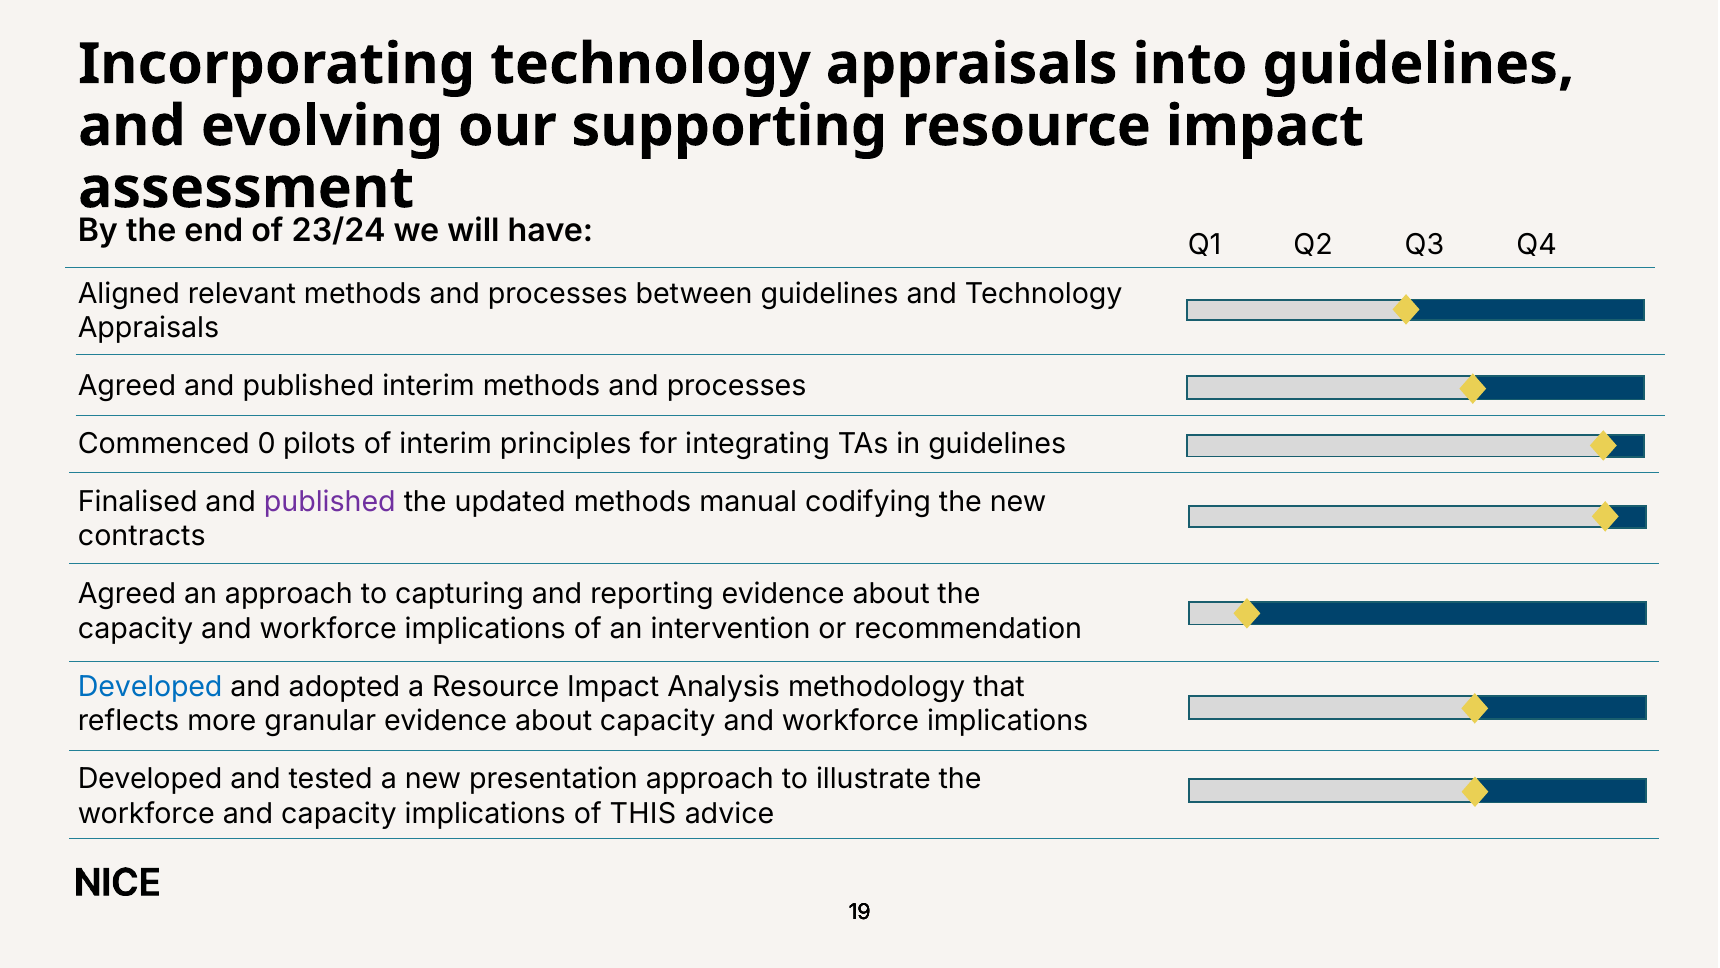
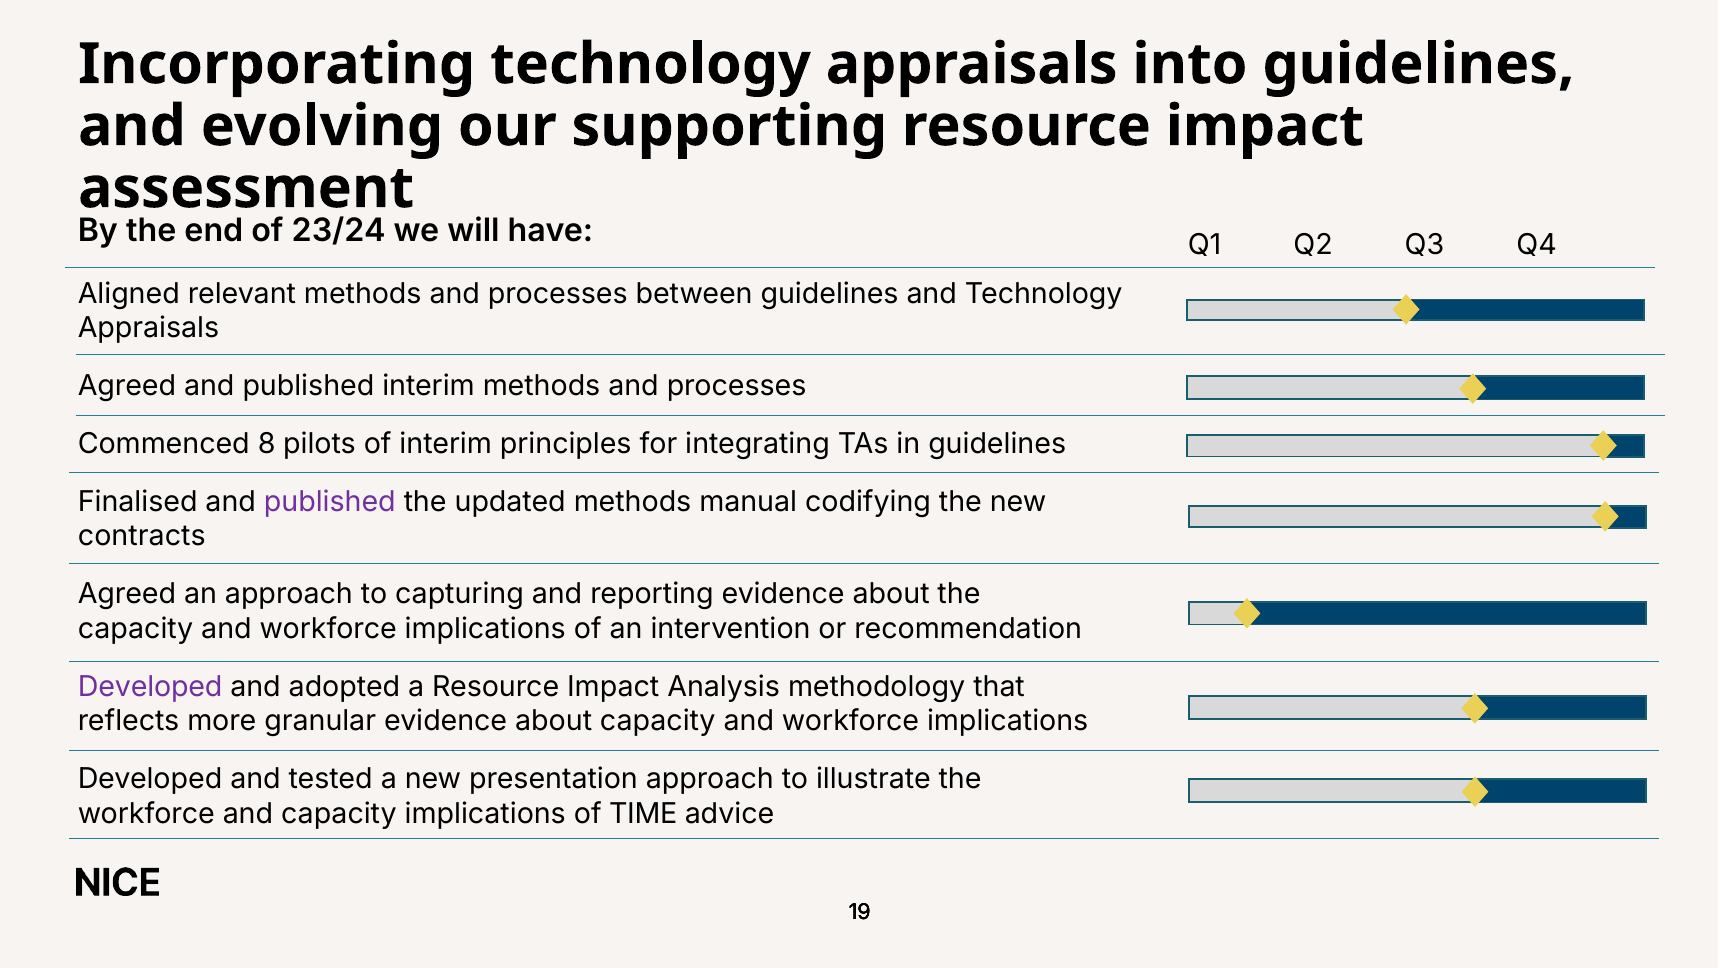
0: 0 -> 8
Developed at (150, 686) colour: blue -> purple
THIS: THIS -> TIME
